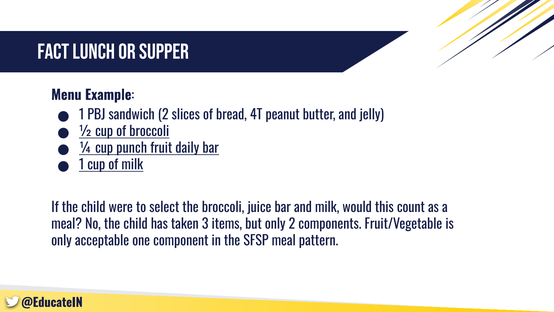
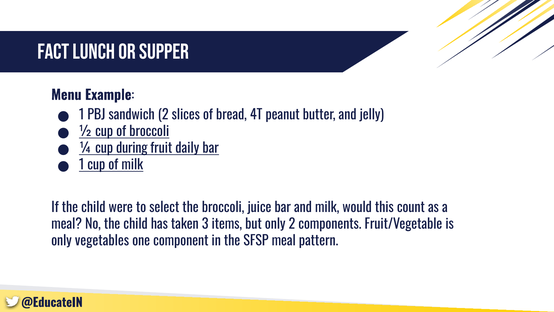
punch: punch -> during
acceptable: acceptable -> vegetables
